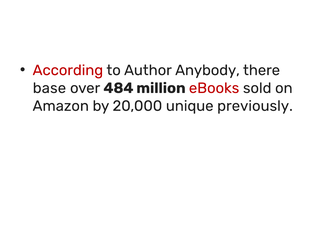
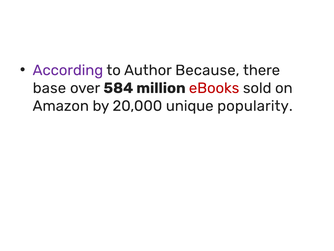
According colour: red -> purple
Anybody: Anybody -> Because
484: 484 -> 584
previously: previously -> popularity
